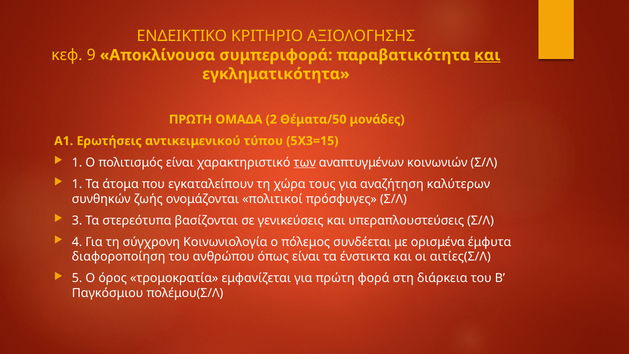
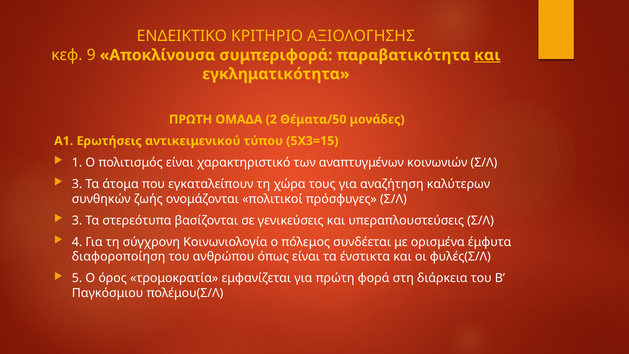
των underline: present -> none
1 at (77, 184): 1 -> 3
αιτίες(Σ/Λ: αιτίες(Σ/Λ -> φυλές(Σ/Λ
